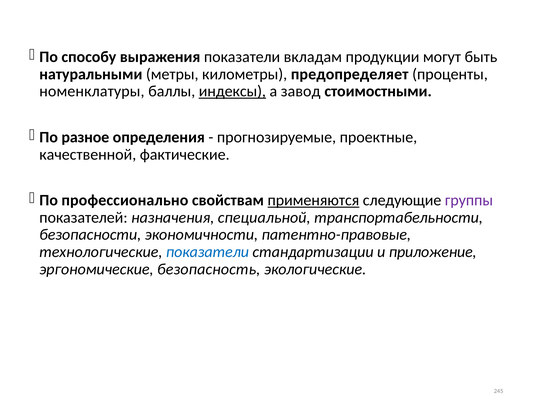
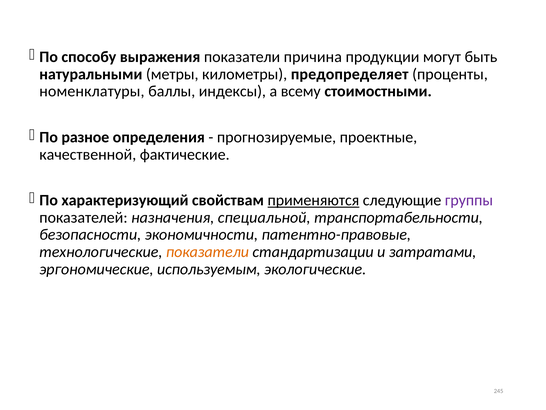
вкладам: вкладам -> причина
индексы underline: present -> none
завод: завод -> всему
профессионально: профессионально -> характеризующий
показатели at (207, 252) colour: blue -> orange
приложение: приложение -> затратами
безопасность: безопасность -> используемым
